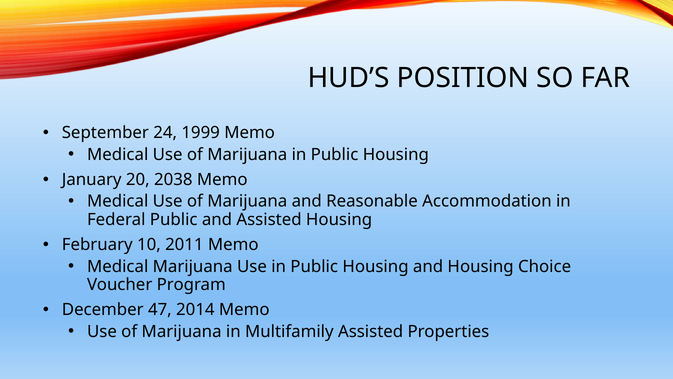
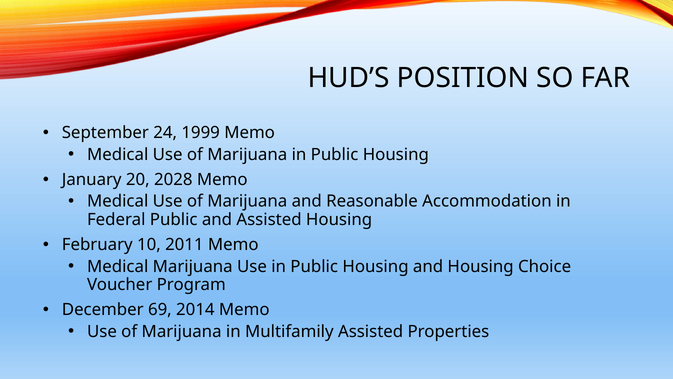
2038: 2038 -> 2028
47: 47 -> 69
